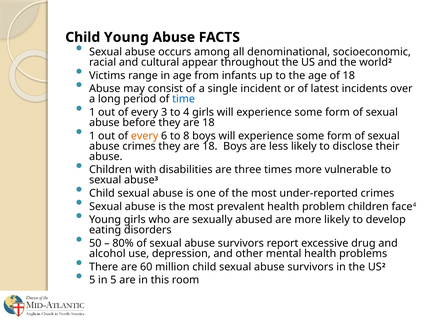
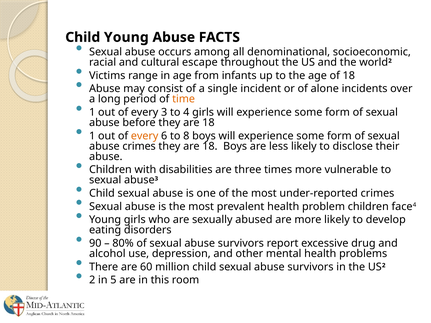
appear: appear -> escape
latest: latest -> alone
time colour: blue -> orange
50: 50 -> 90
5 at (92, 280): 5 -> 2
